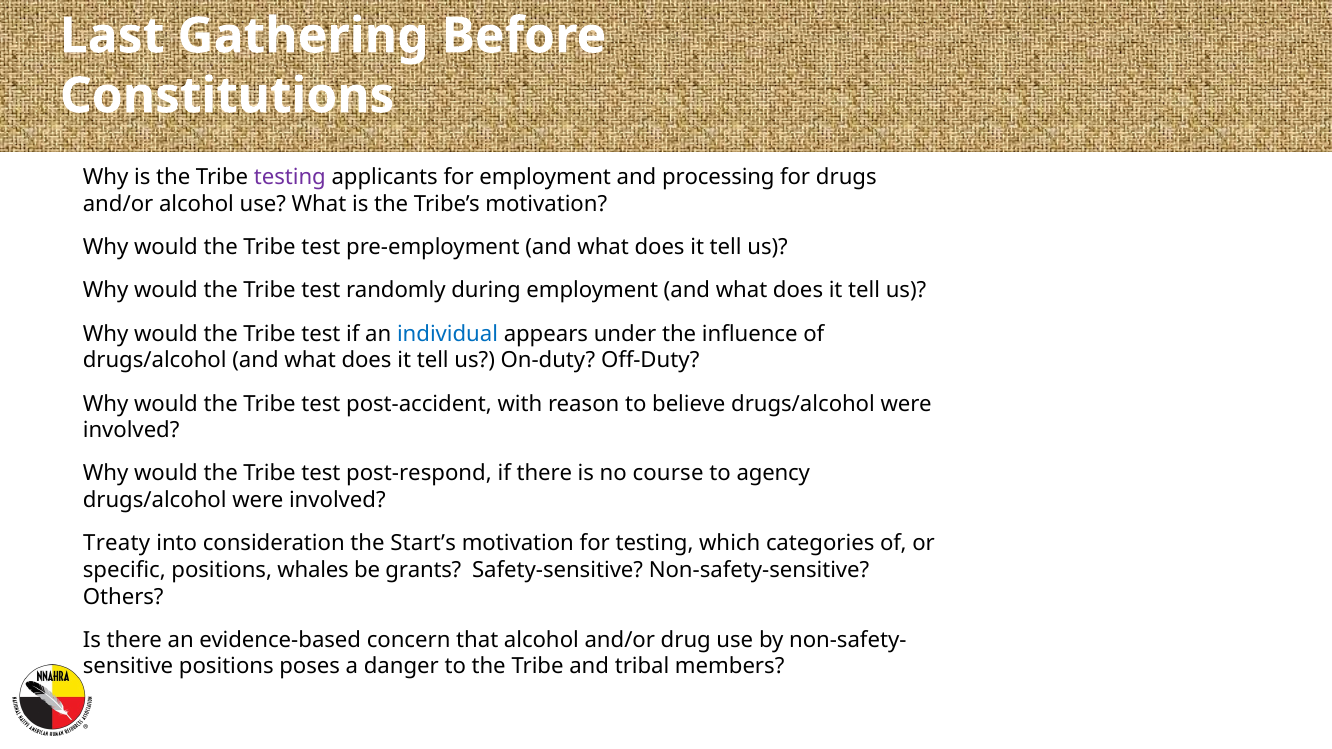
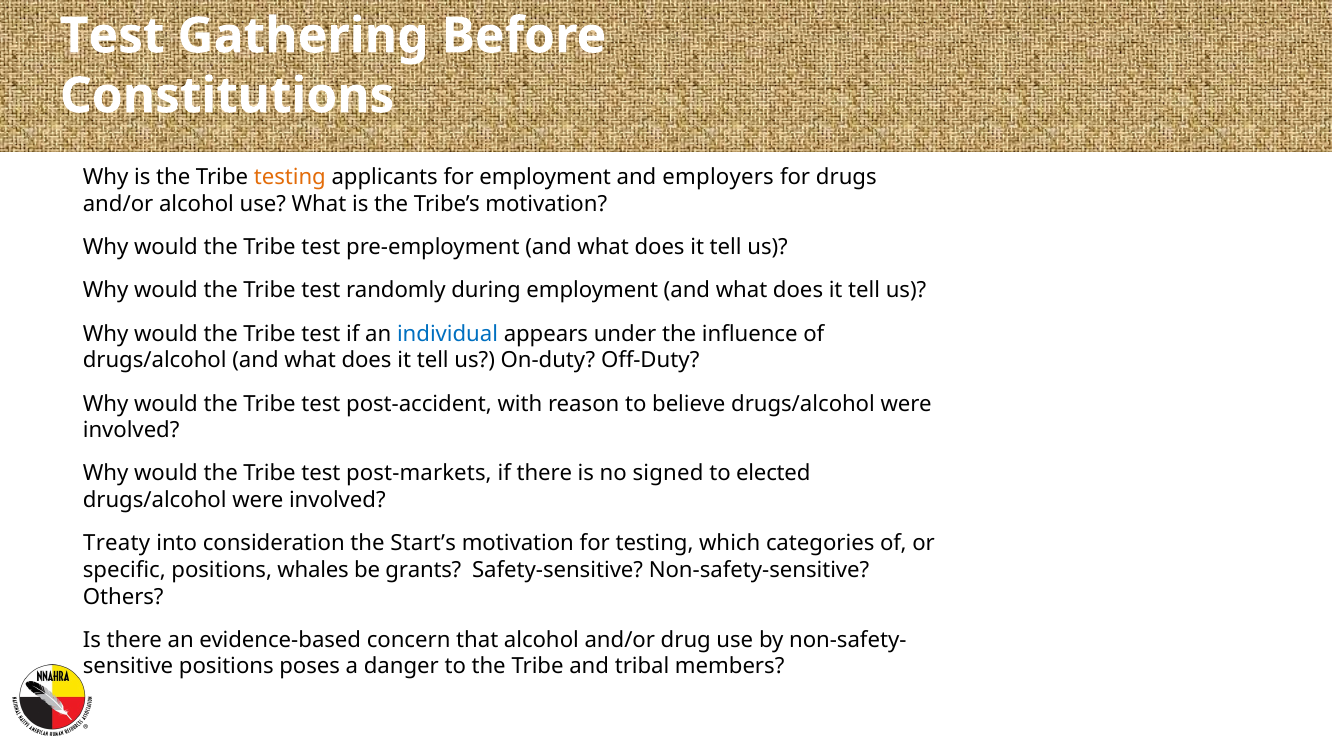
Last at (112, 36): Last -> Test
testing at (290, 177) colour: purple -> orange
processing: processing -> employers
post-respond: post-respond -> post-markets
course: course -> signed
agency: agency -> elected
